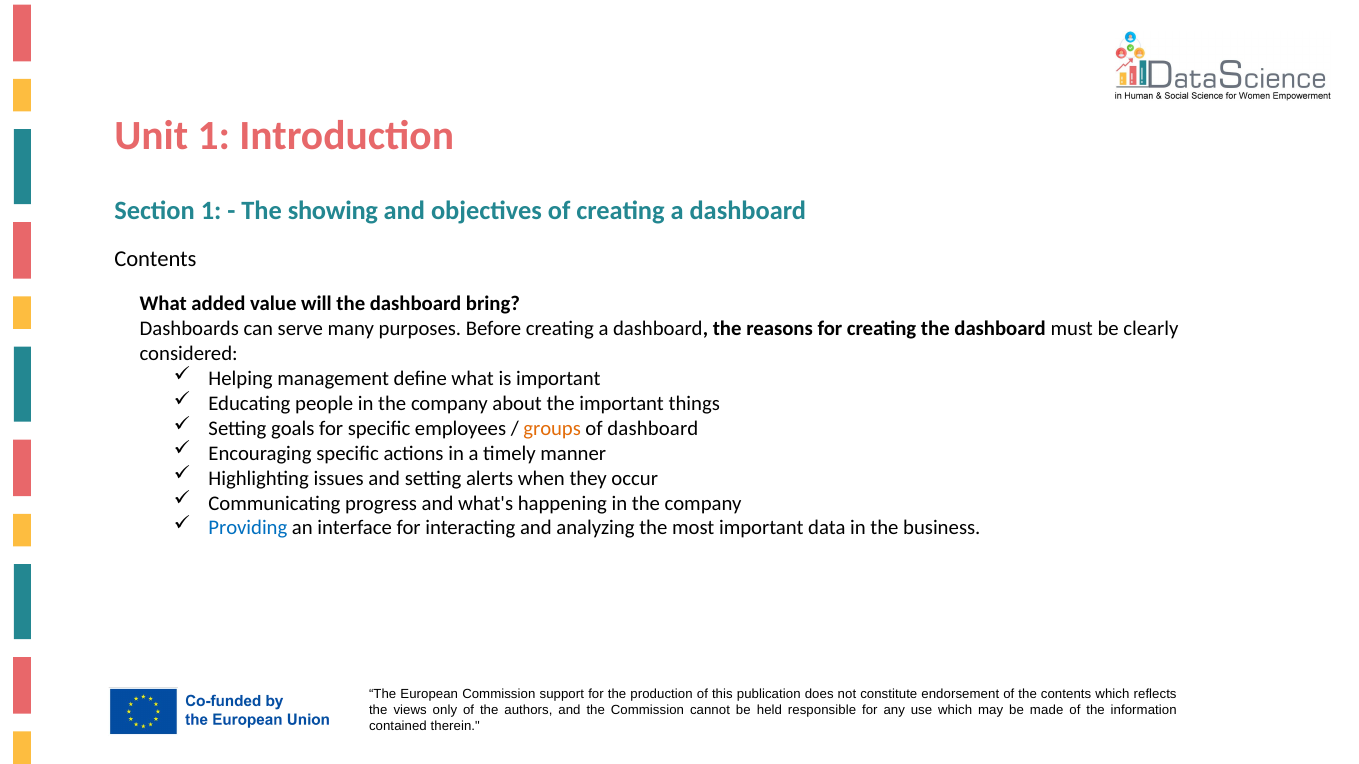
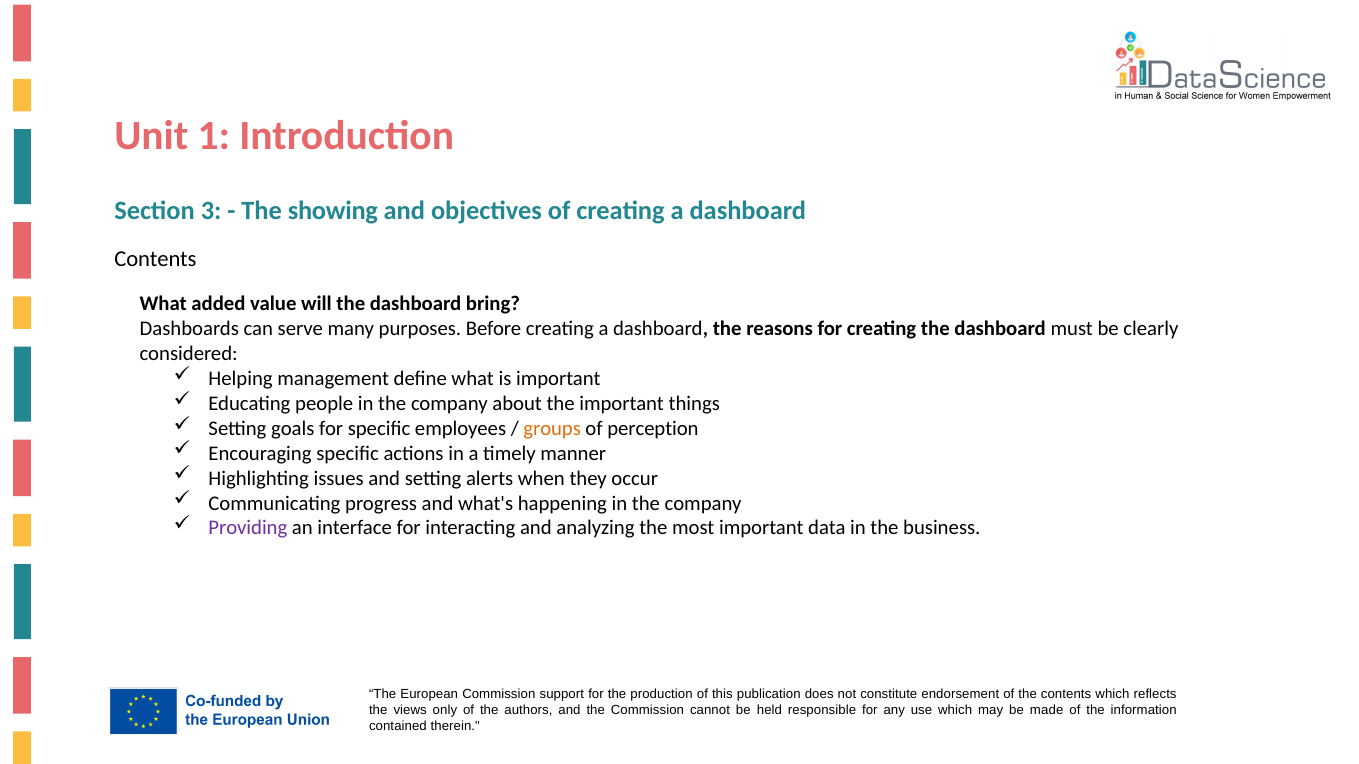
Section 1: 1 -> 3
of dashboard: dashboard -> perception
Providing colour: blue -> purple
